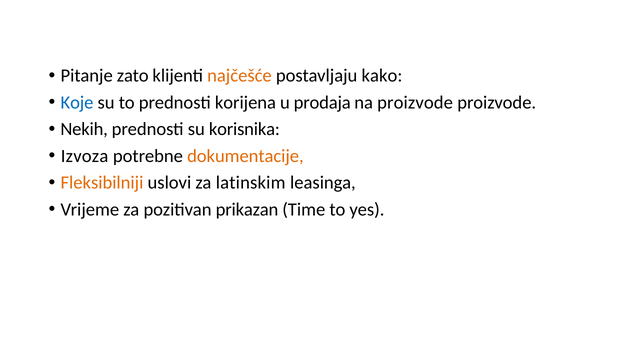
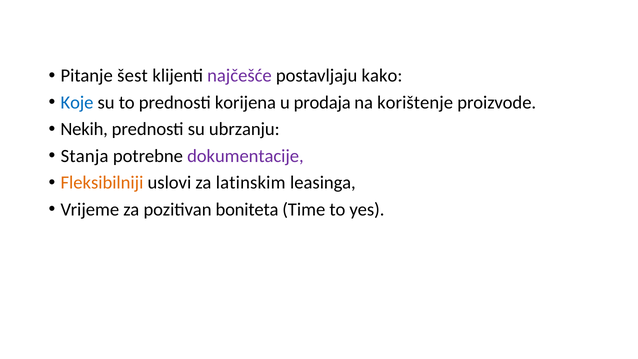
zato: zato -> šest
najčešće colour: orange -> purple
na proizvode: proizvode -> korištenje
korisnika: korisnika -> ubrzanju
Izvoza: Izvoza -> Stanja
dokumentacije colour: orange -> purple
prikazan: prikazan -> boniteta
